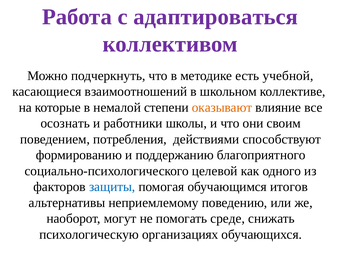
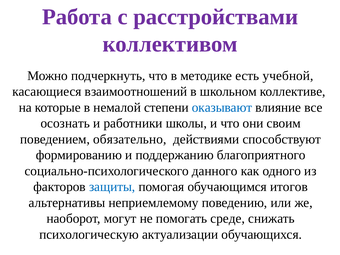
адаптироваться: адаптироваться -> расстройствами
оказывают colour: orange -> blue
потребления: потребления -> обязательно
целевой: целевой -> данного
организациях: организациях -> актуализации
